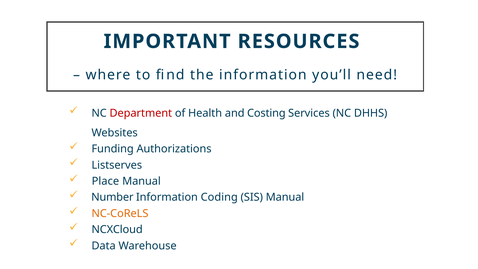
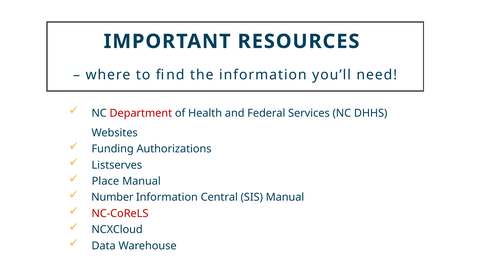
Costing: Costing -> Federal
Coding: Coding -> Central
NC-CoReLS colour: orange -> red
